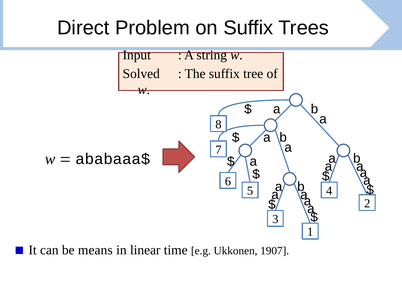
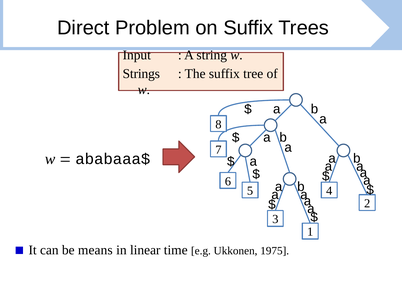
Solved: Solved -> Strings
1907: 1907 -> 1975
